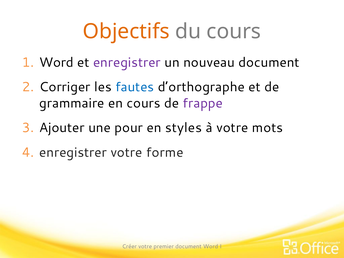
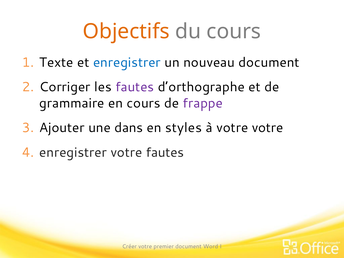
Word at (56, 62): Word -> Texte
enregistrer at (127, 62) colour: purple -> blue
fautes at (135, 87) colour: blue -> purple
pour: pour -> dans
votre mots: mots -> votre
votre forme: forme -> fautes
